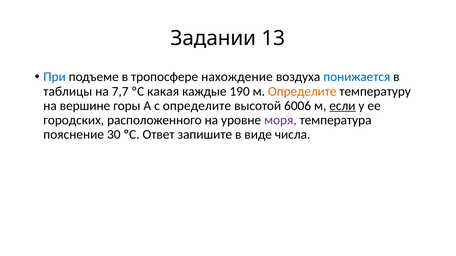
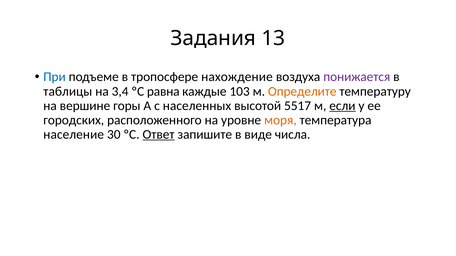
Задании: Задании -> Задания
понижается colour: blue -> purple
7,7: 7,7 -> 3,4
какая: какая -> равна
190: 190 -> 103
с определите: определите -> населенных
6006: 6006 -> 5517
моря colour: purple -> orange
пояснение: пояснение -> население
Ответ underline: none -> present
